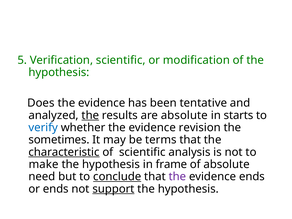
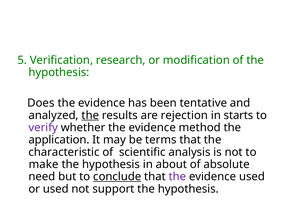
Verification scientific: scientific -> research
are absolute: absolute -> rejection
verify colour: blue -> purple
revision: revision -> method
sometimes: sometimes -> application
characteristic underline: present -> none
frame: frame -> about
evidence ends: ends -> used
or ends: ends -> used
support underline: present -> none
